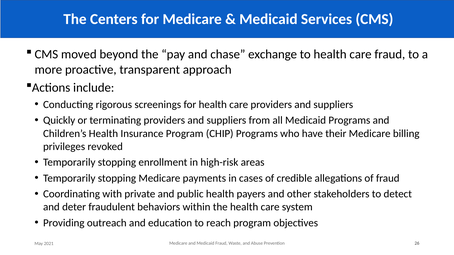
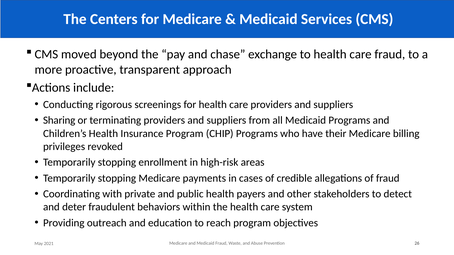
Quickly: Quickly -> Sharing
